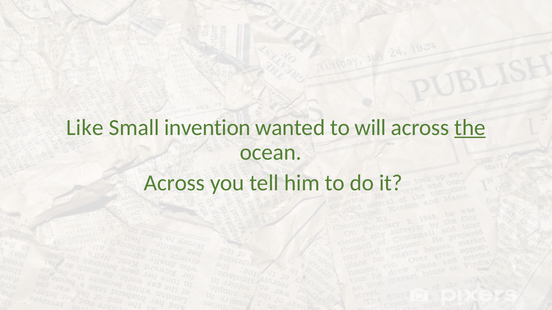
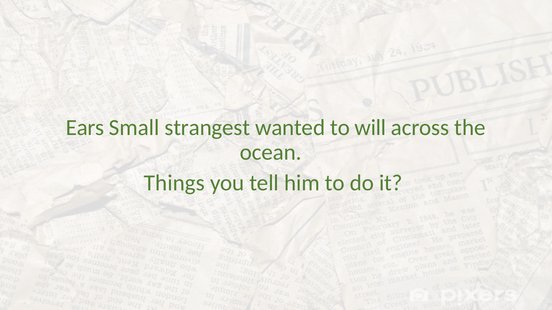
Like: Like -> Ears
invention: invention -> strangest
the underline: present -> none
Across at (174, 183): Across -> Things
